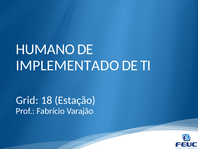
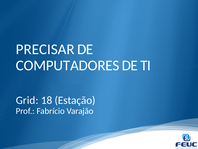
HUMANO: HUMANO -> PRECISAR
IMPLEMENTADO: IMPLEMENTADO -> COMPUTADORES
